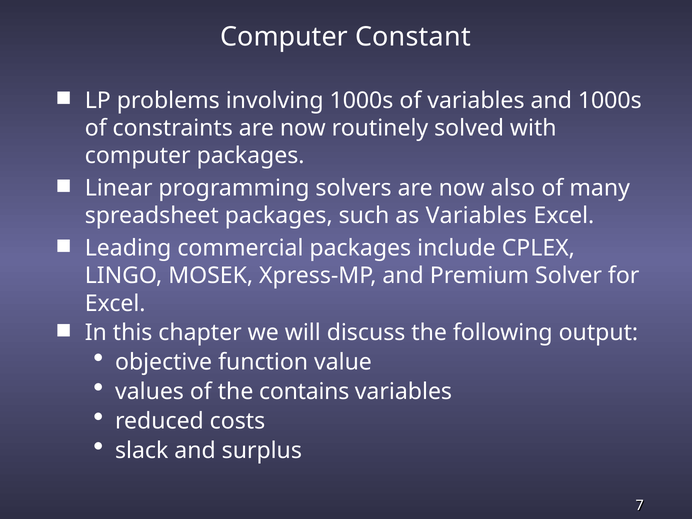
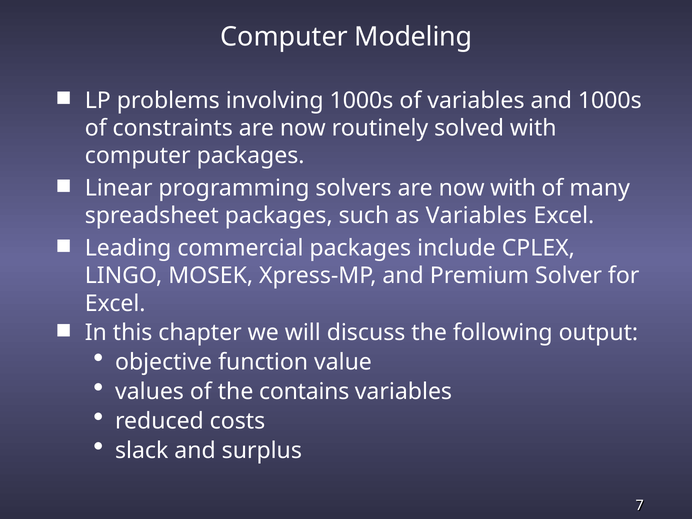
Constant: Constant -> Modeling
now also: also -> with
